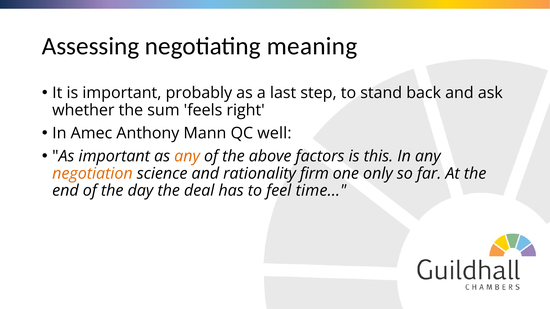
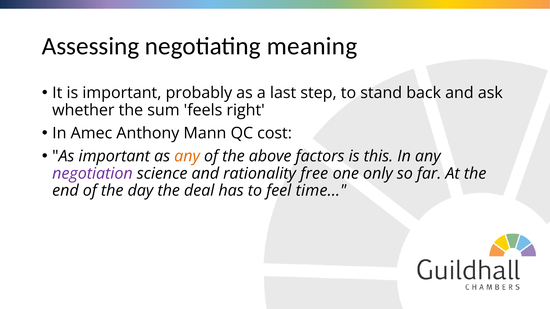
well: well -> cost
negotiation colour: orange -> purple
firm: firm -> free
